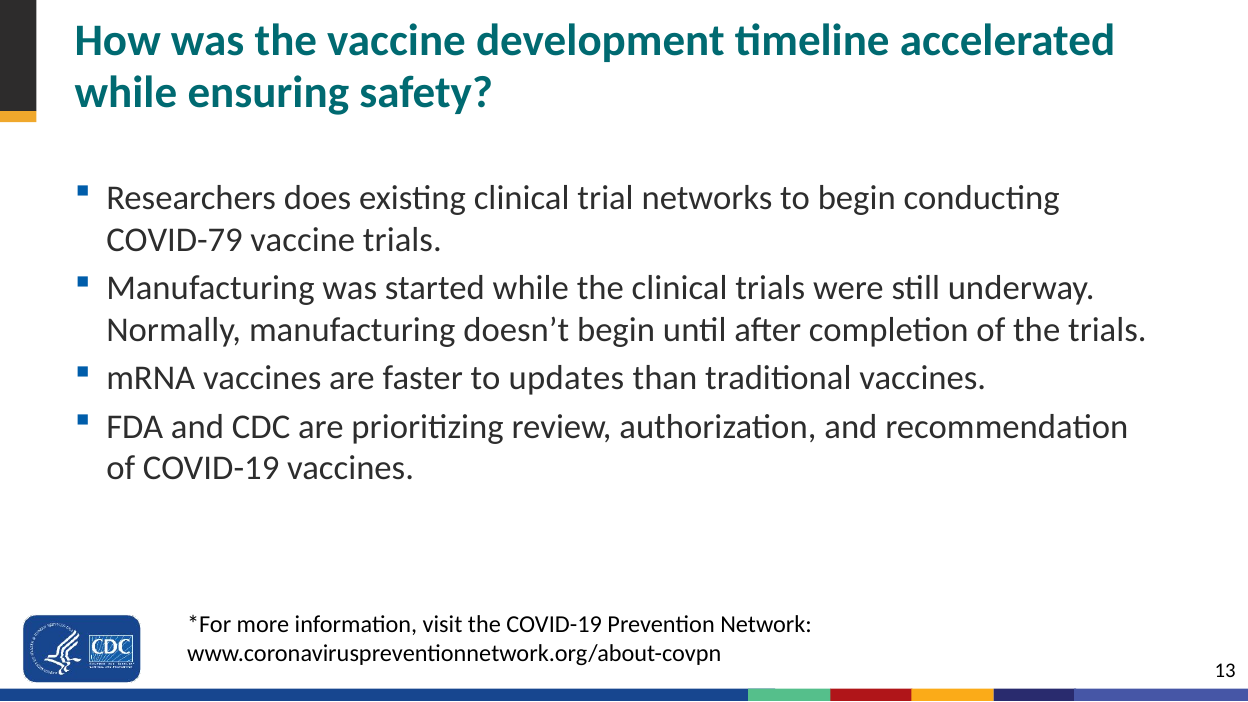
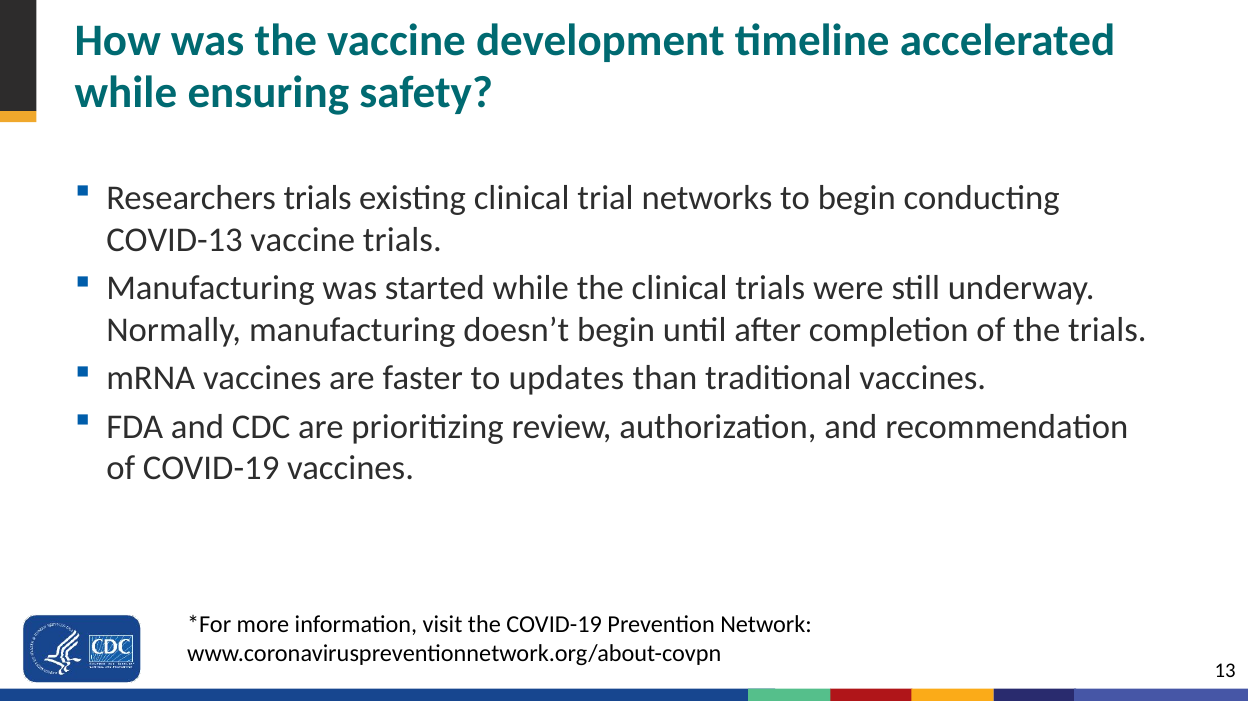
Researchers does: does -> trials
COVID-79: COVID-79 -> COVID-13
